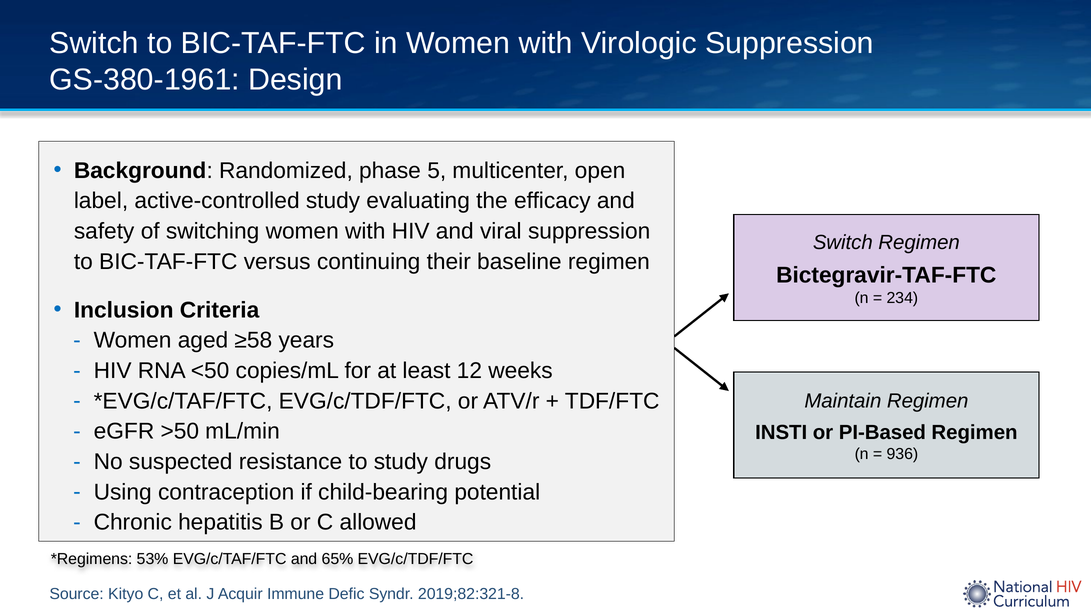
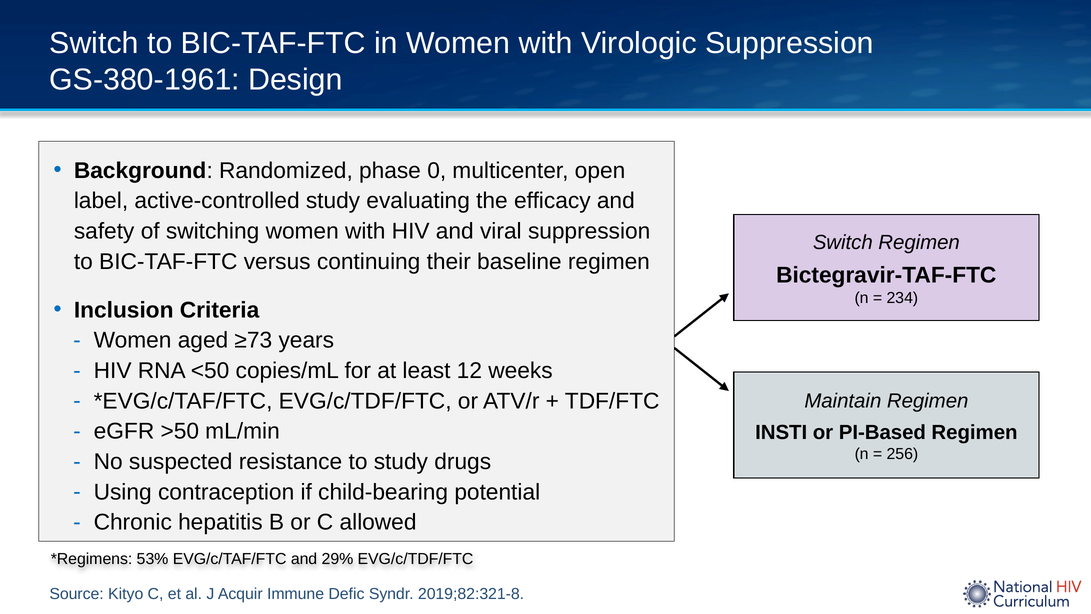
5: 5 -> 0
≥58: ≥58 -> ≥73
936: 936 -> 256
65%: 65% -> 29%
